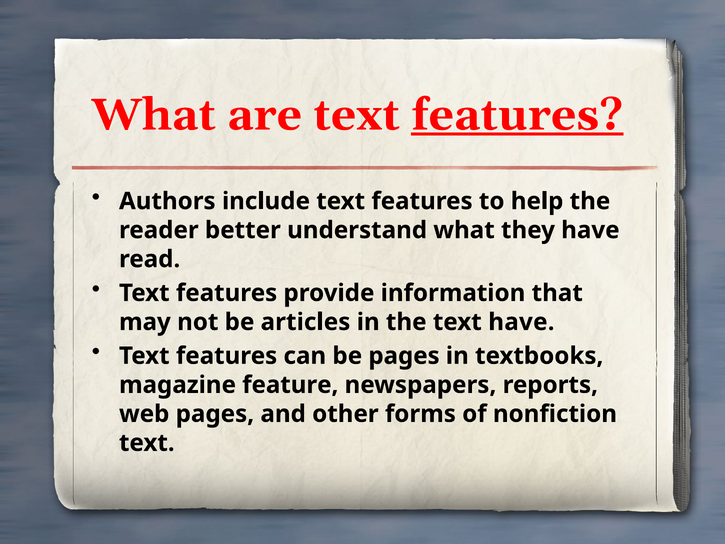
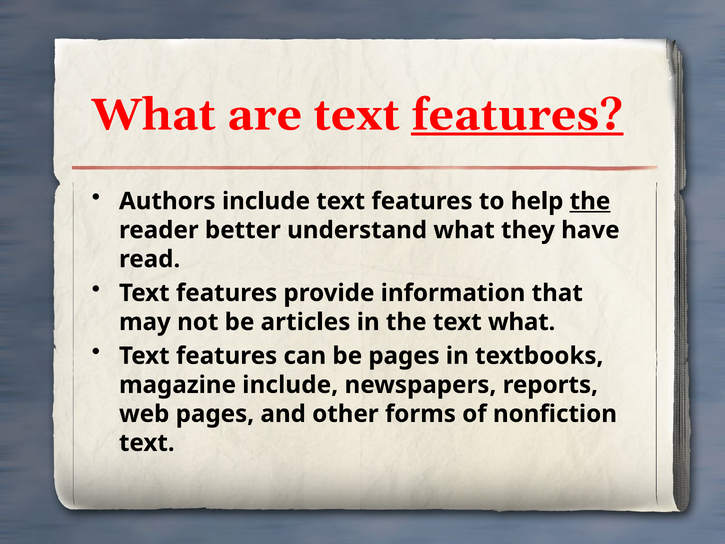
the at (590, 201) underline: none -> present
text have: have -> what
magazine feature: feature -> include
